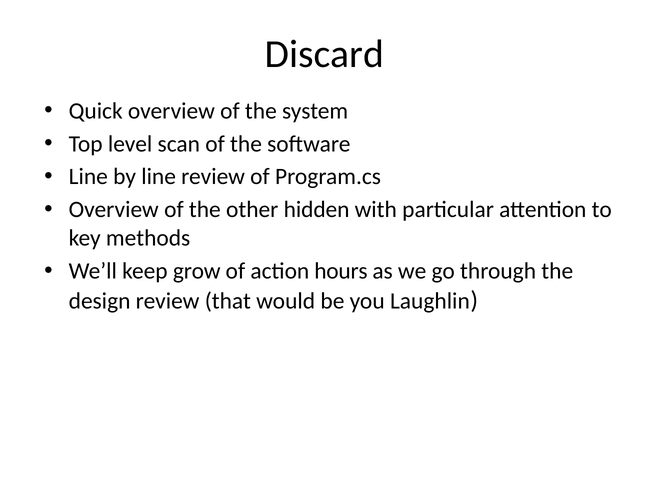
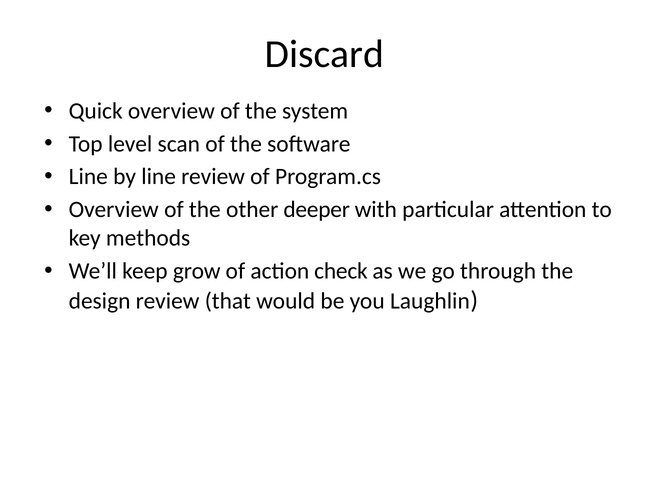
hidden: hidden -> deeper
hours: hours -> check
